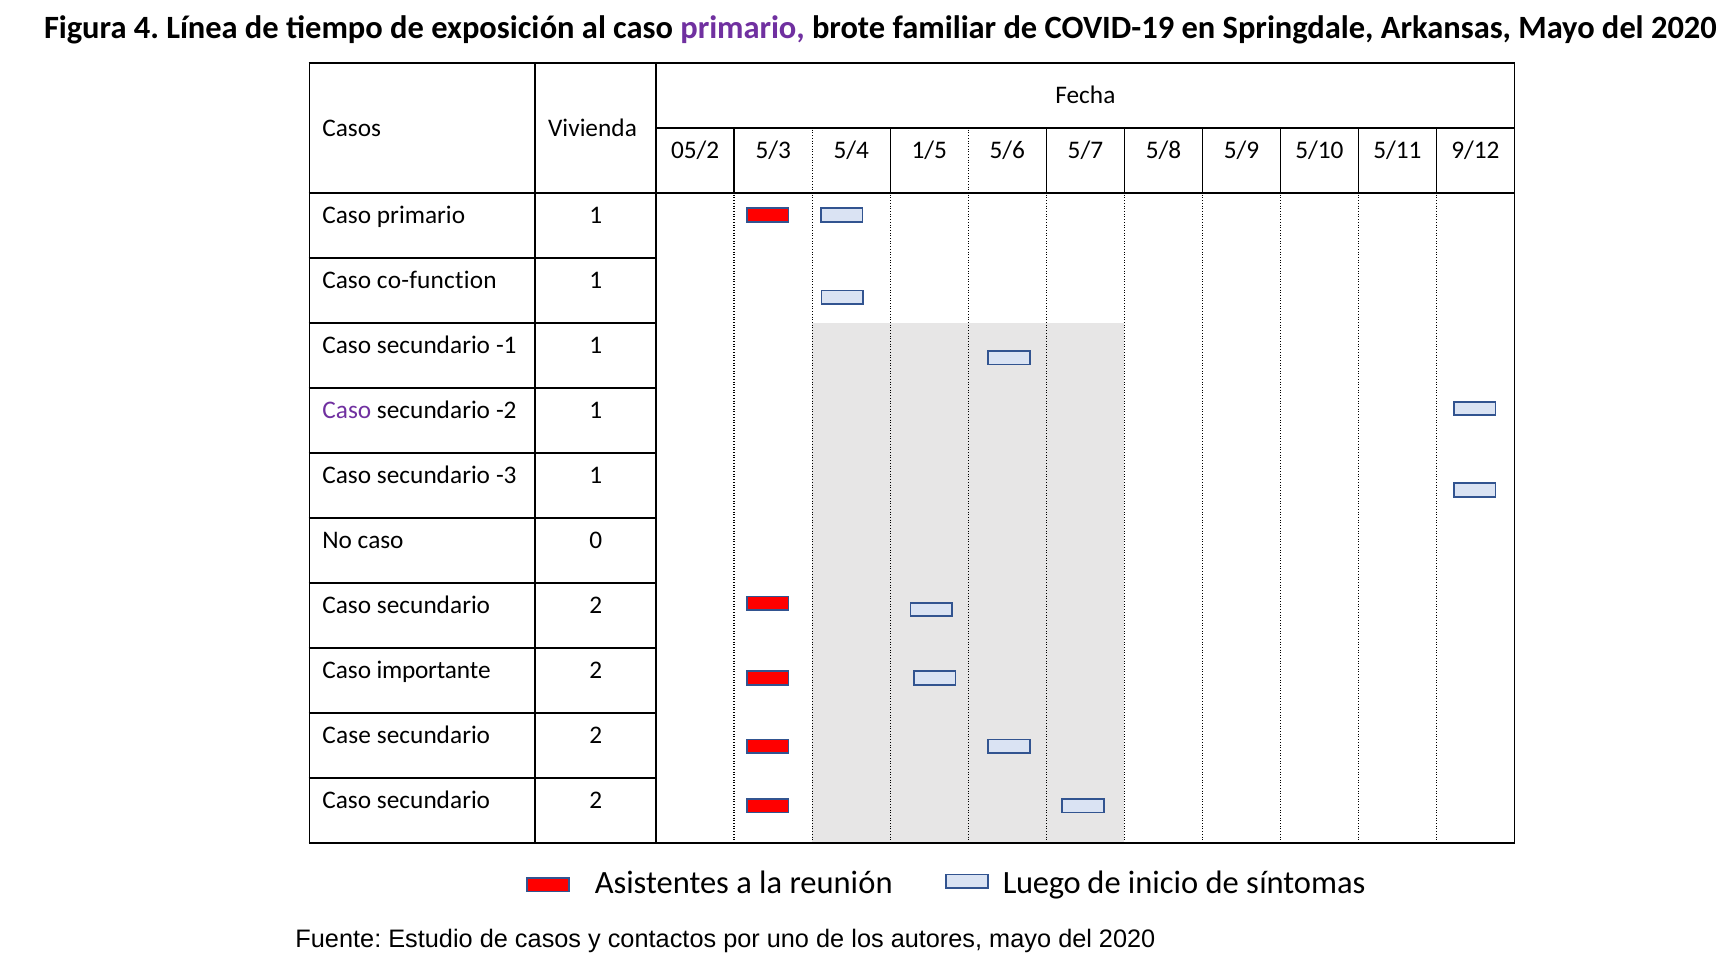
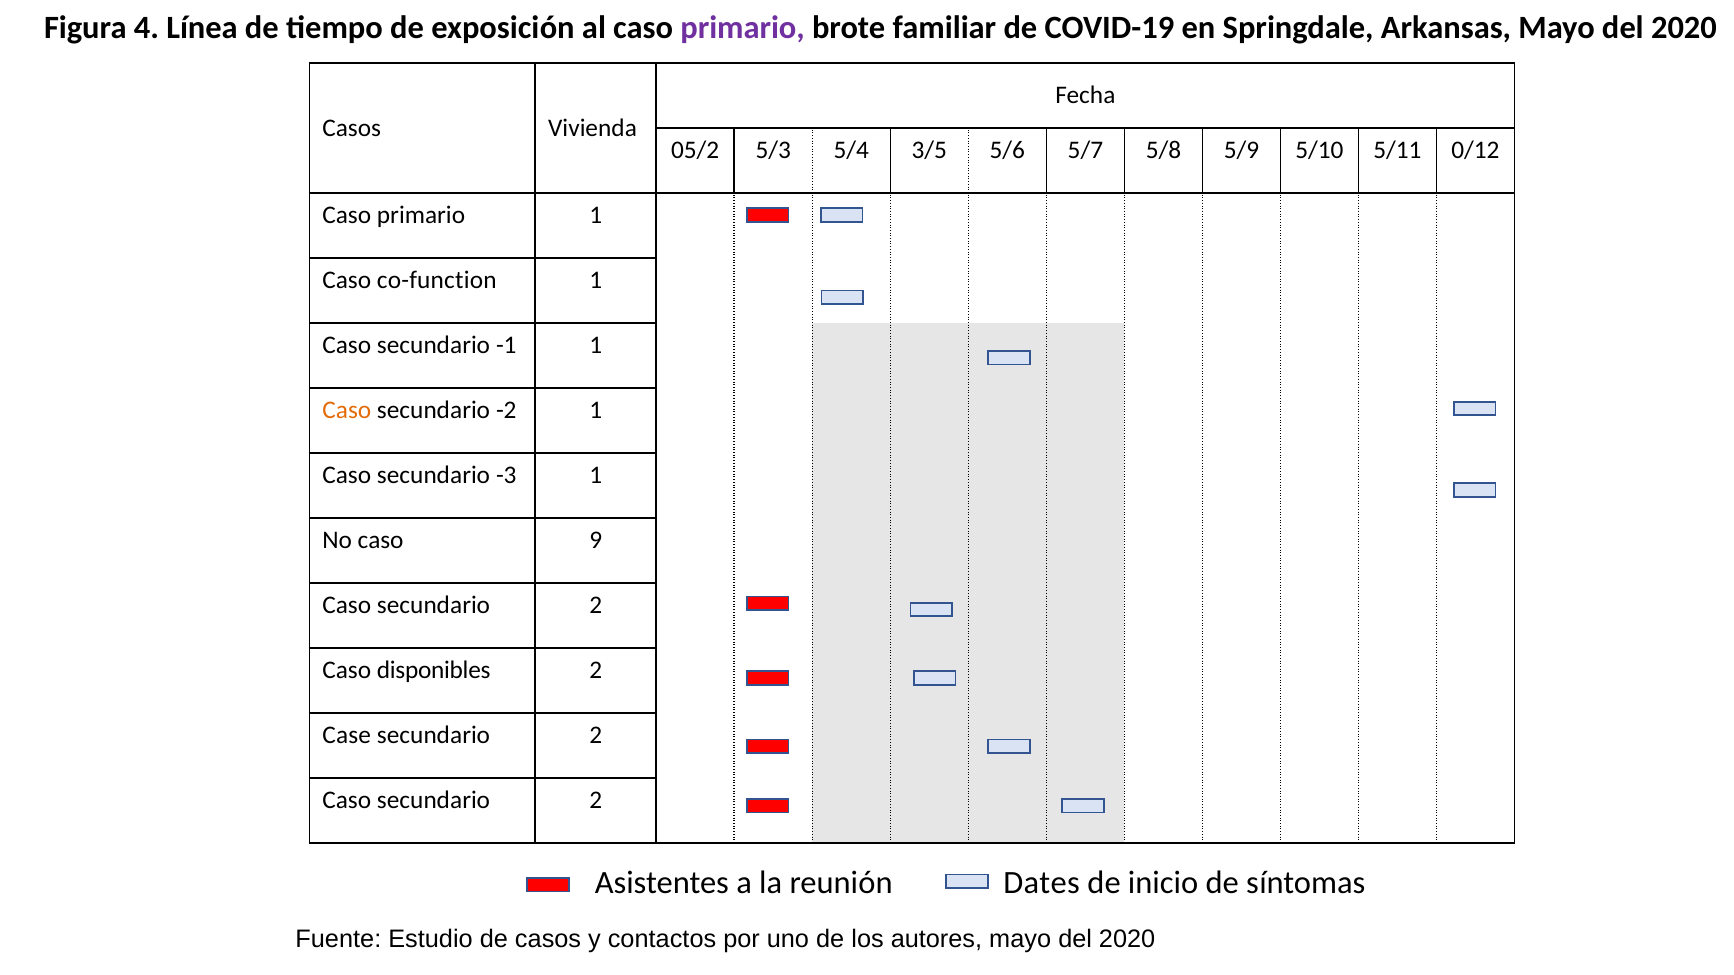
1/5: 1/5 -> 3/5
9/12: 9/12 -> 0/12
Caso at (347, 410) colour: purple -> orange
0: 0 -> 9
importante: importante -> disponibles
Luego: Luego -> Dates
